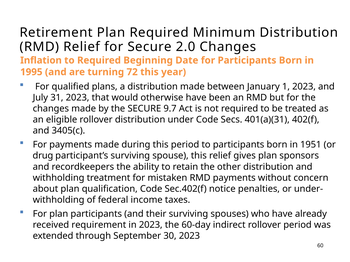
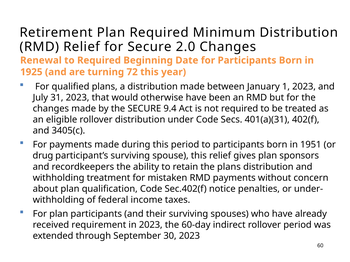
Inflation: Inflation -> Renewal
1995: 1995 -> 1925
9.7: 9.7 -> 9.4
the other: other -> plans
